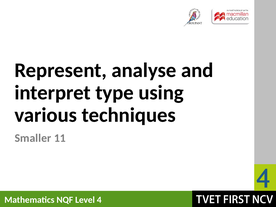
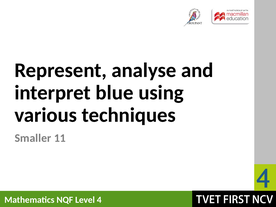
type: type -> blue
